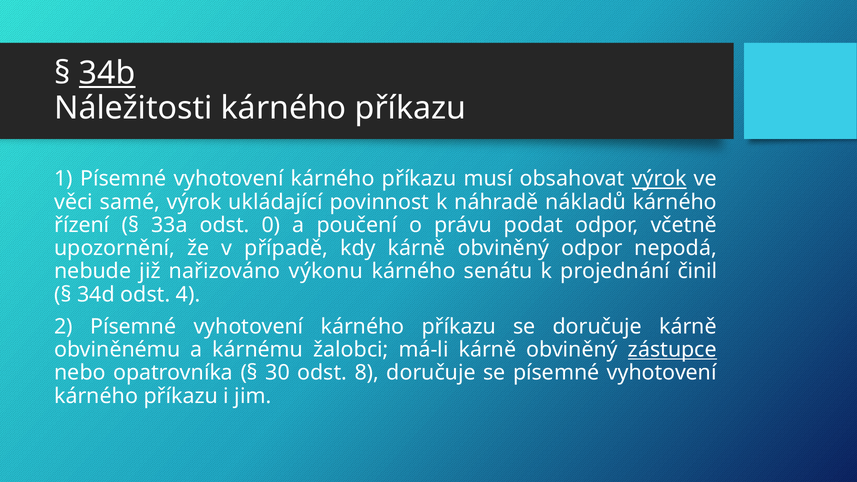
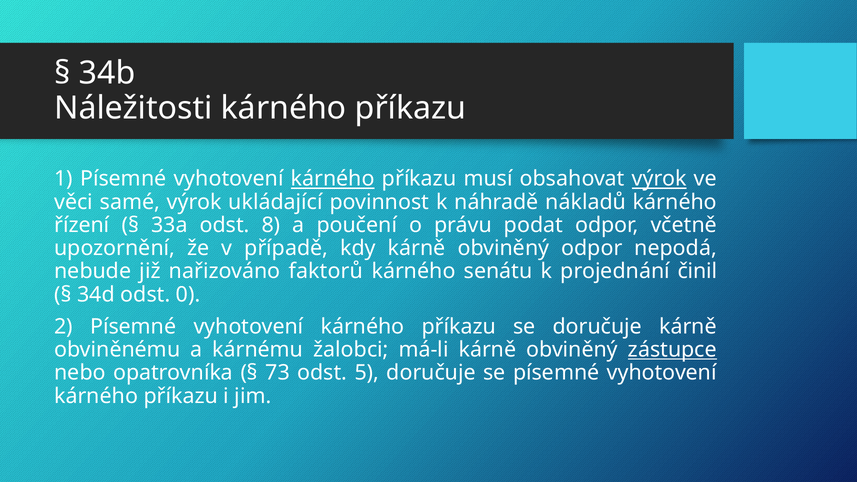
34b underline: present -> none
kárného at (333, 179) underline: none -> present
0: 0 -> 8
výkonu: výkonu -> faktorů
4: 4 -> 0
30: 30 -> 73
8: 8 -> 5
